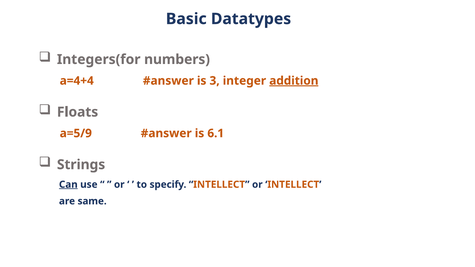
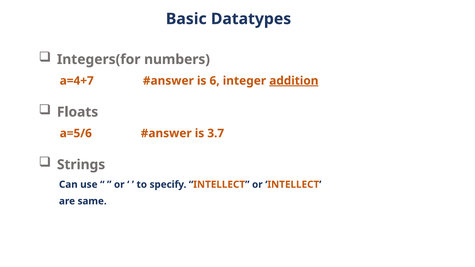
a=4+4: a=4+4 -> a=4+7
3: 3 -> 6
a=5/9: a=5/9 -> a=5/6
6.1: 6.1 -> 3.7
Can underline: present -> none
